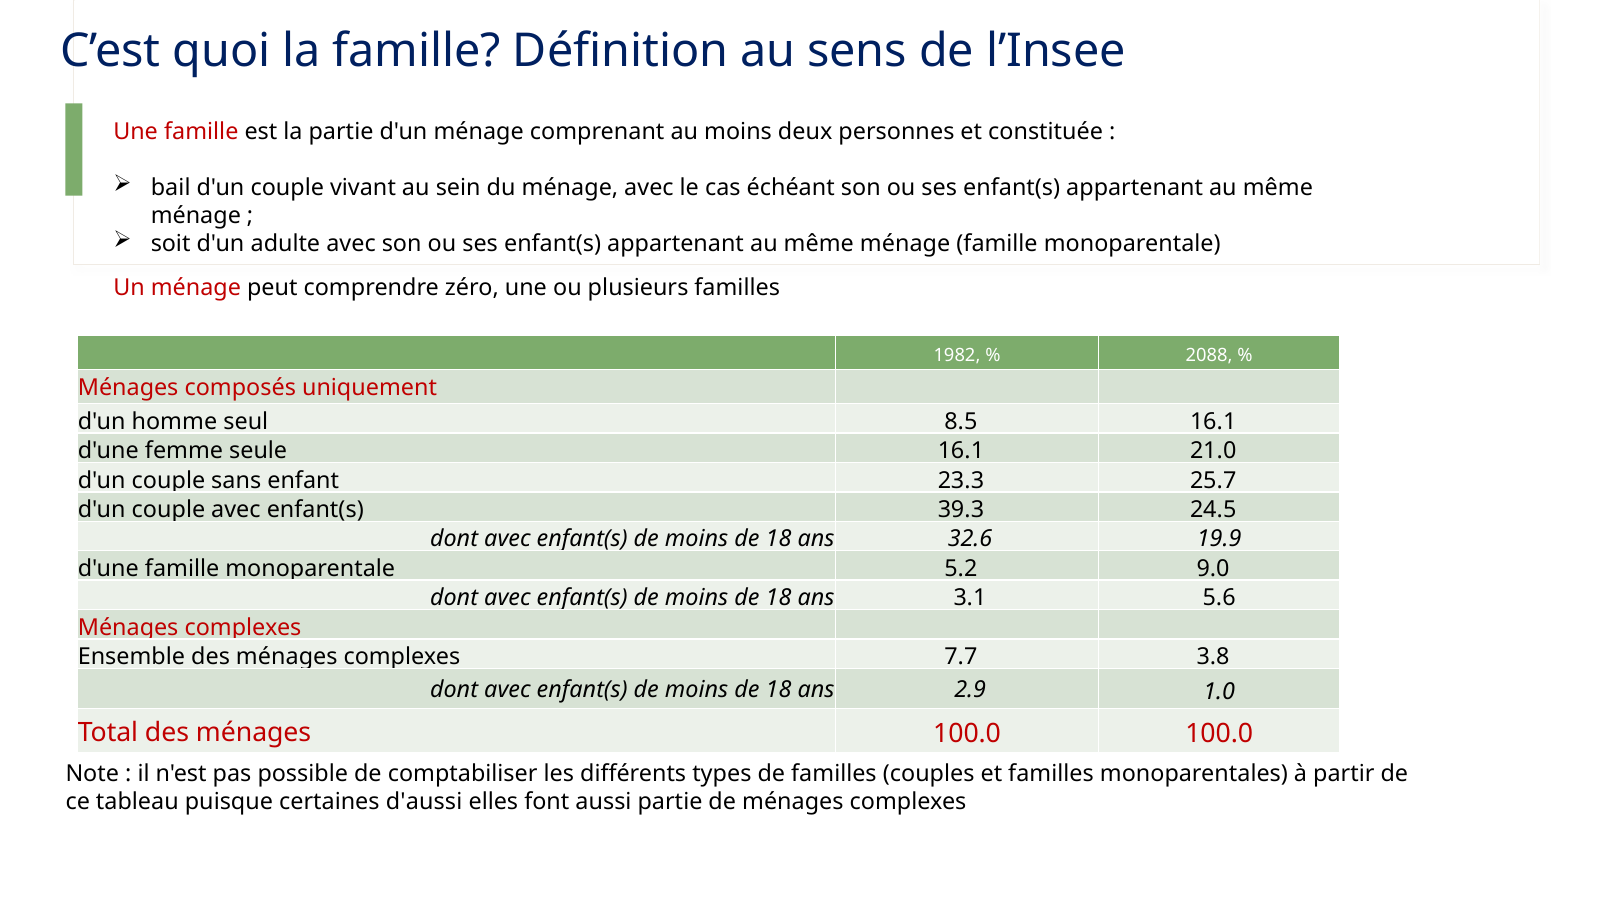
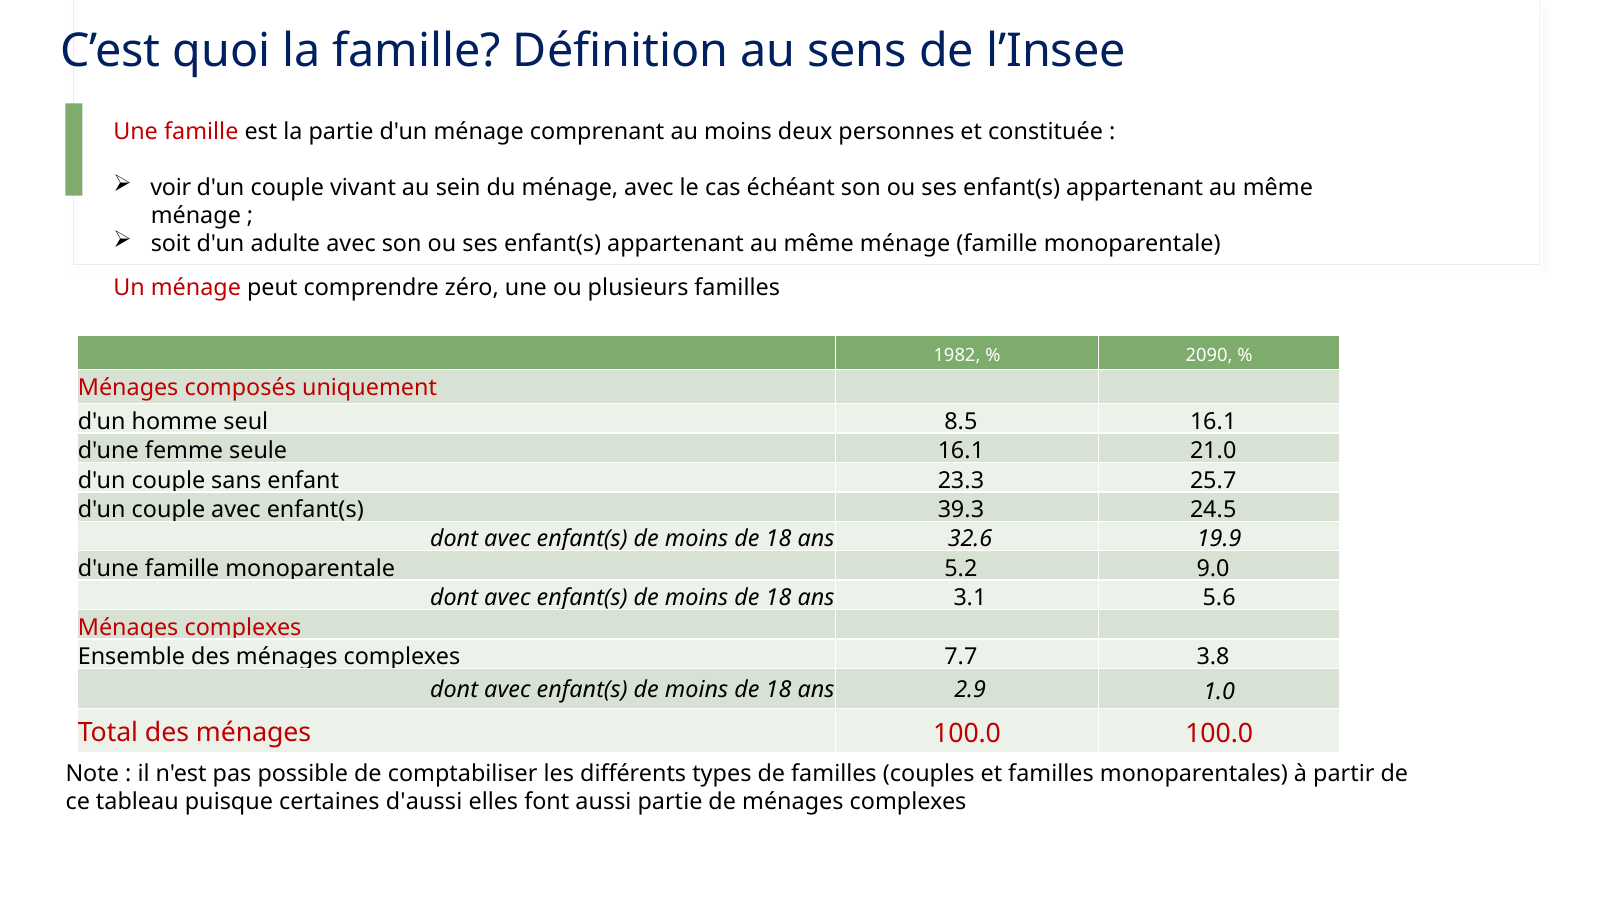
bail: bail -> voir
2088: 2088 -> 2090
